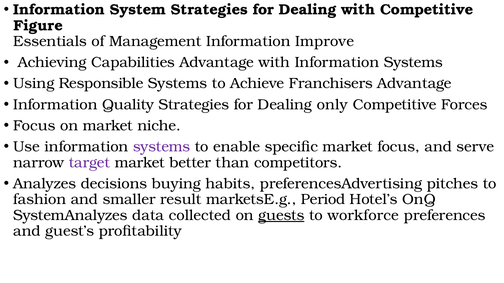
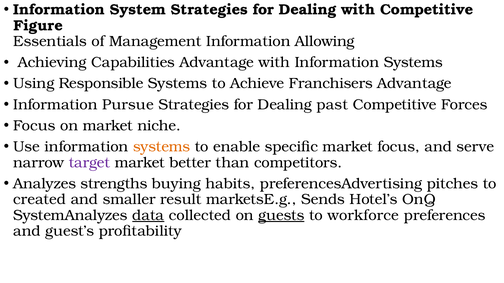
Improve: Improve -> Allowing
Quality: Quality -> Pursue
only: only -> past
systems at (162, 147) colour: purple -> orange
decisions: decisions -> strengths
fashion: fashion -> created
Period: Period -> Sends
data underline: none -> present
